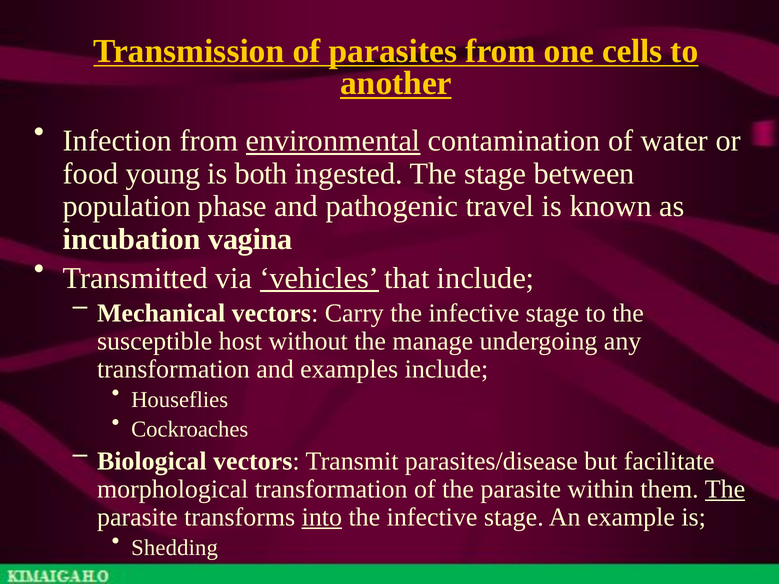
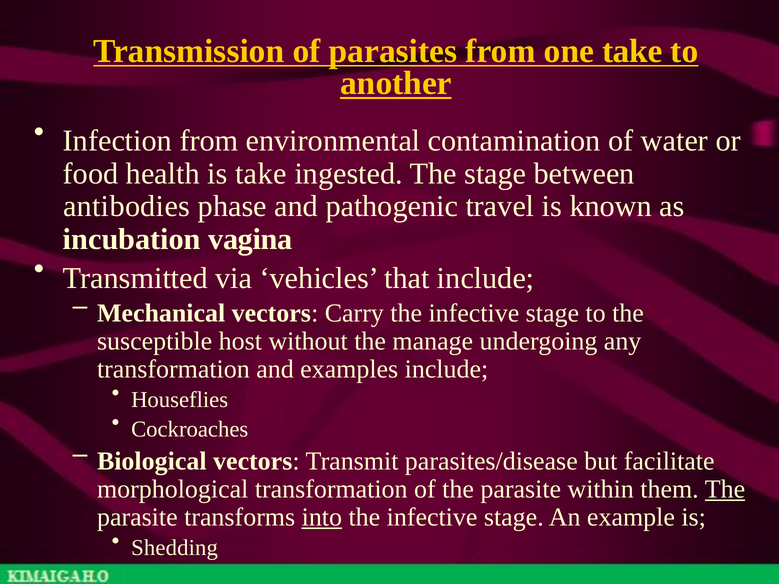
one cells: cells -> take
environmental underline: present -> none
young: young -> health
is both: both -> take
population: population -> antibodies
vehicles underline: present -> none
